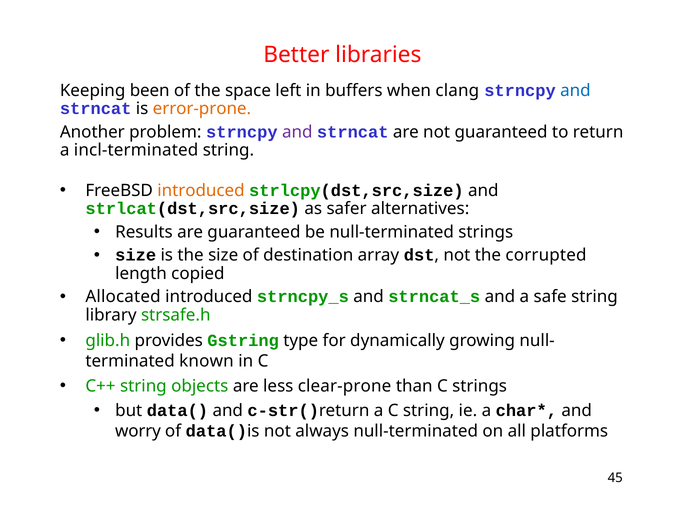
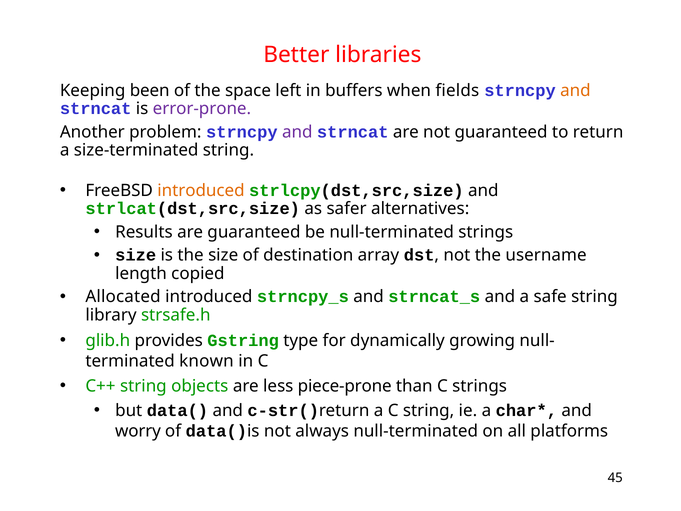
clang: clang -> fields
and at (575, 90) colour: blue -> orange
error-prone colour: orange -> purple
incl-terminated: incl-terminated -> size-terminated
corrupted: corrupted -> username
clear-prone: clear-prone -> piece-prone
